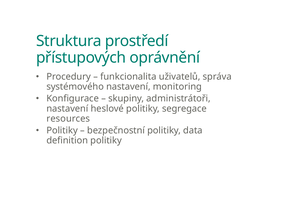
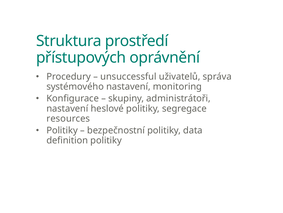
funkcionalita: funkcionalita -> unsuccessful
